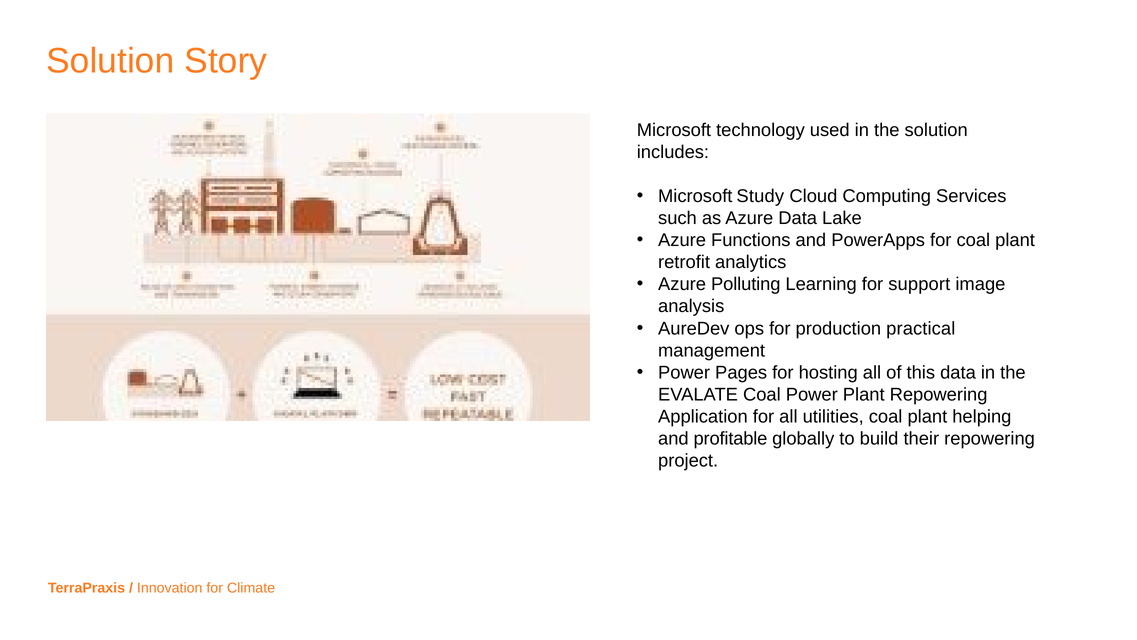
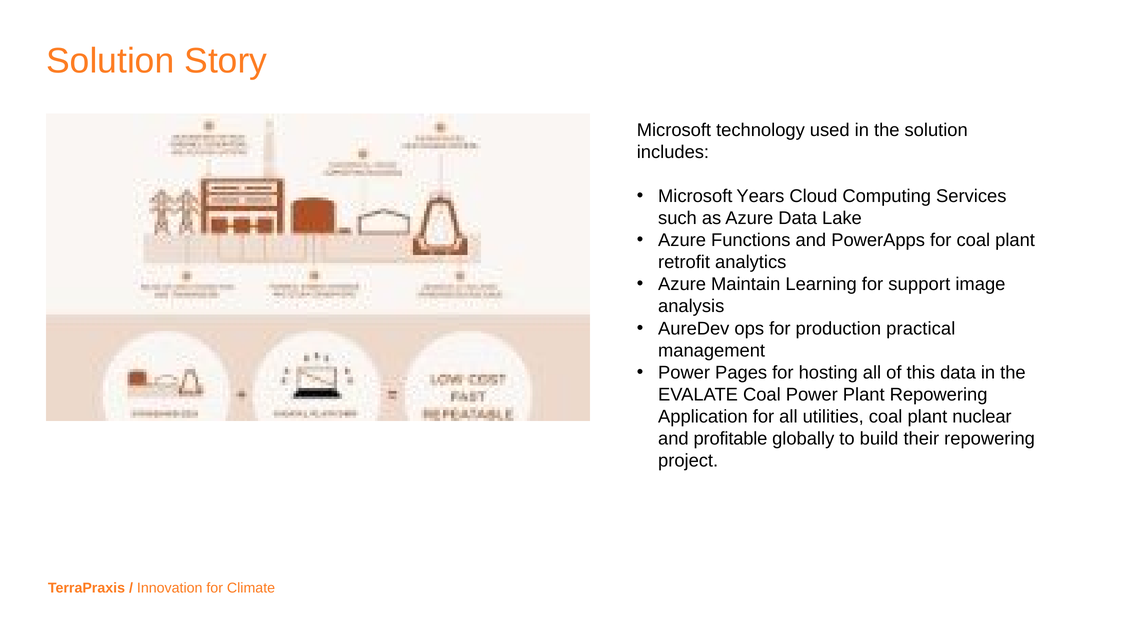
Study: Study -> Years
Polluting: Polluting -> Maintain
helping: helping -> nuclear
